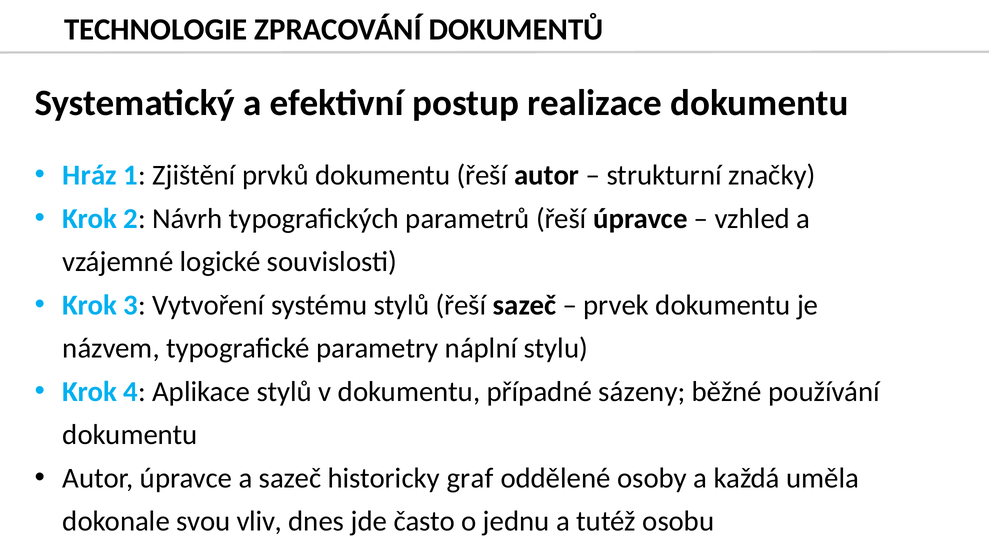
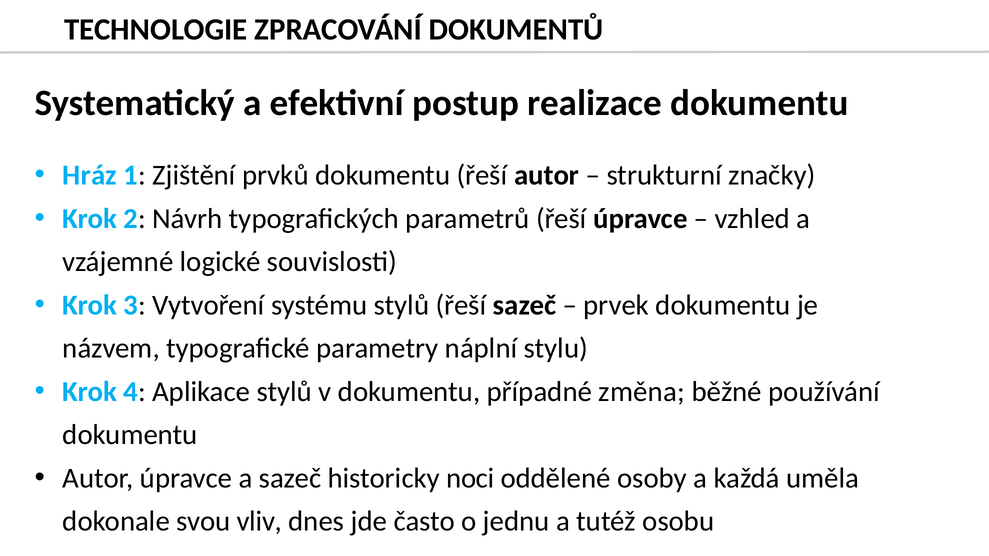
sázeny: sázeny -> změna
graf: graf -> noci
